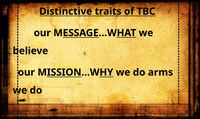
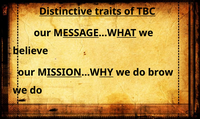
arms: arms -> brow
